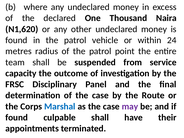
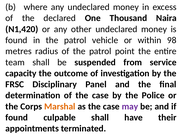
N1,620: N1,620 -> N1,420
24: 24 -> 98
Route: Route -> Police
Marshal colour: blue -> orange
